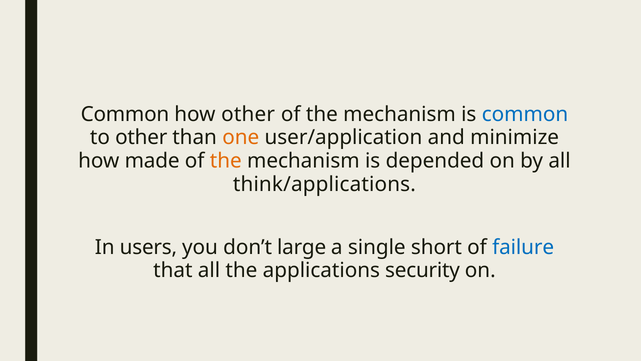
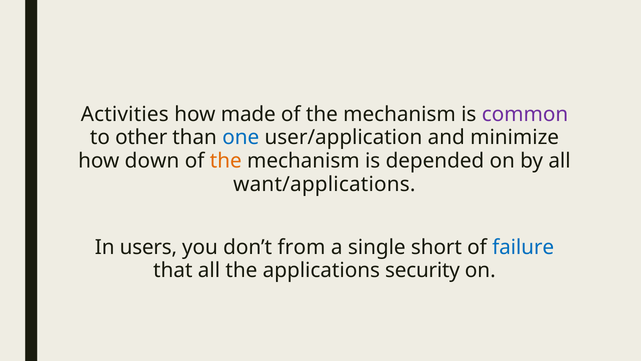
Common at (125, 114): Common -> Activities
how other: other -> made
common at (525, 114) colour: blue -> purple
one colour: orange -> blue
made: made -> down
think/applications: think/applications -> want/applications
large: large -> from
